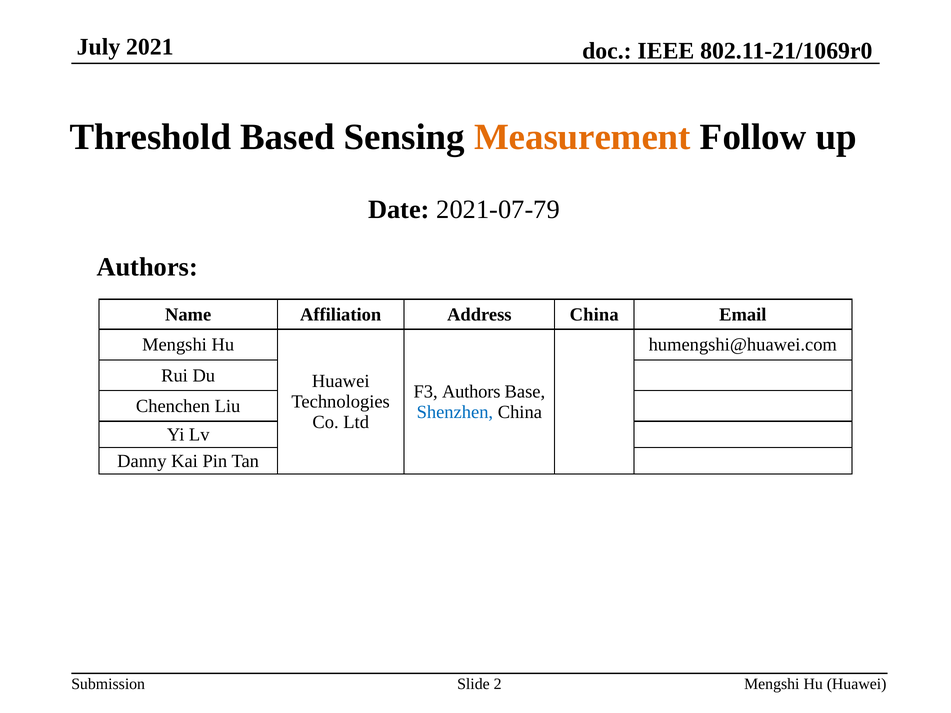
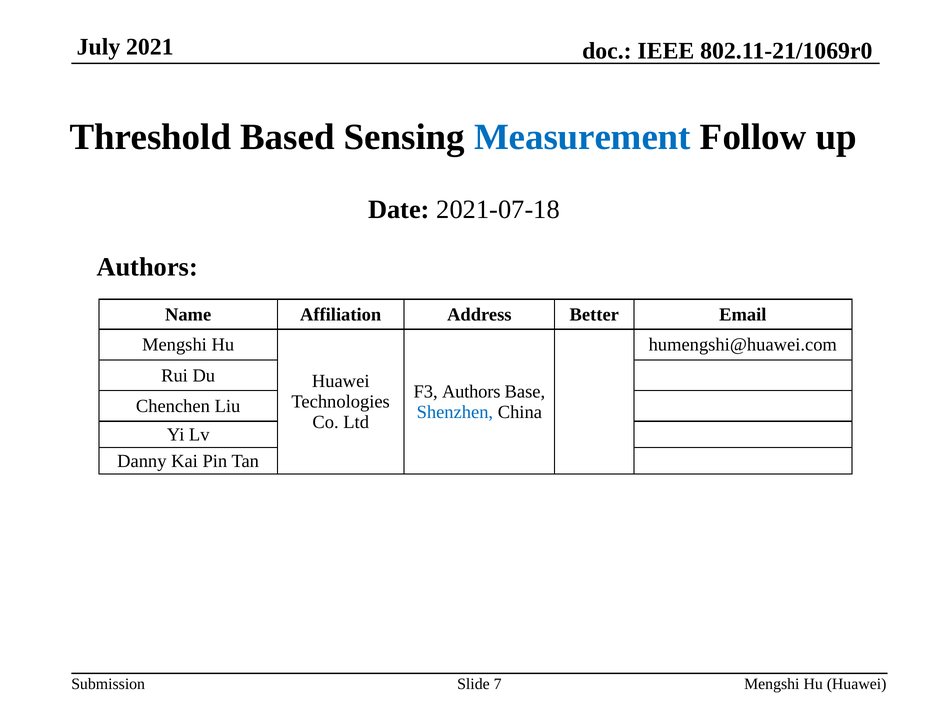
Measurement colour: orange -> blue
2021-07-79: 2021-07-79 -> 2021-07-18
Address China: China -> Better
2: 2 -> 7
